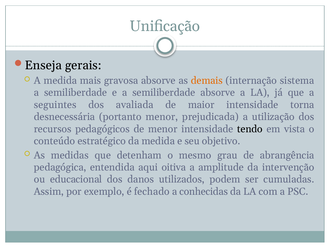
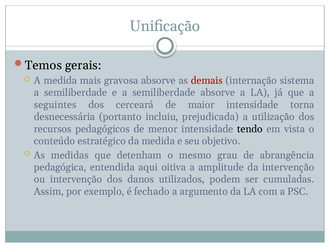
Enseja: Enseja -> Temos
demais colour: orange -> red
avaliada: avaliada -> cerceará
portanto menor: menor -> incluiu
ou educacional: educacional -> intervenção
conhecidas: conhecidas -> argumento
